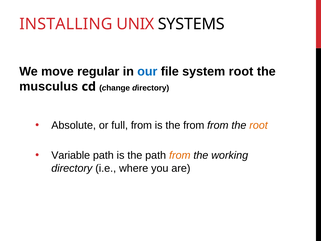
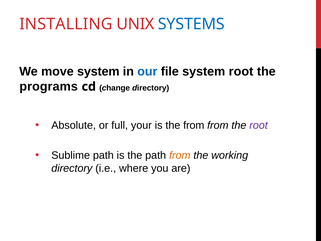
SYSTEMS colour: black -> blue
move regular: regular -> system
musculus: musculus -> programs
full from: from -> your
root at (259, 125) colour: orange -> purple
Variable: Variable -> Sublime
